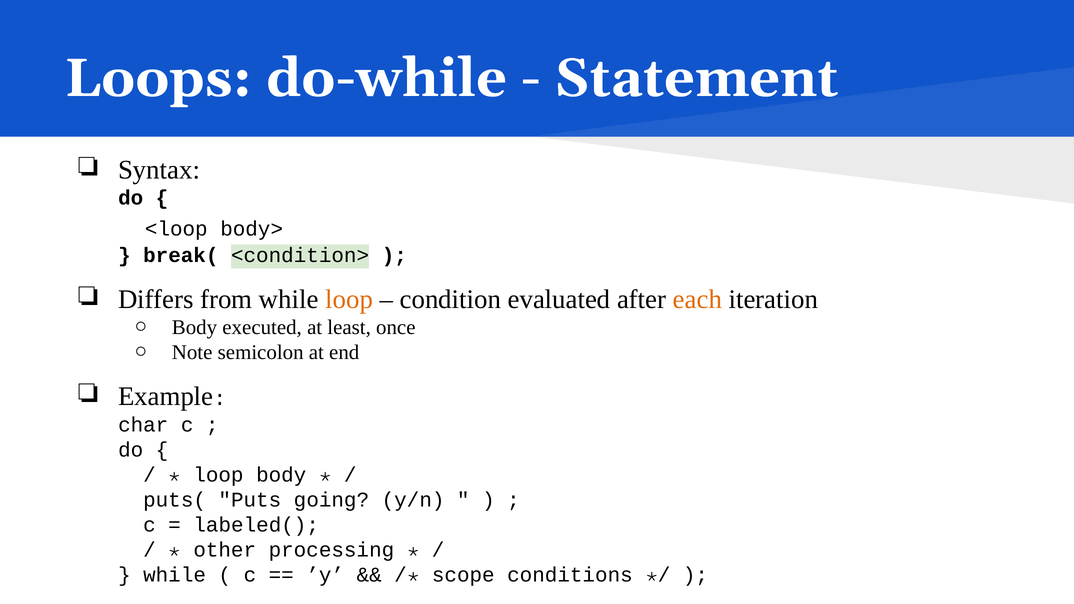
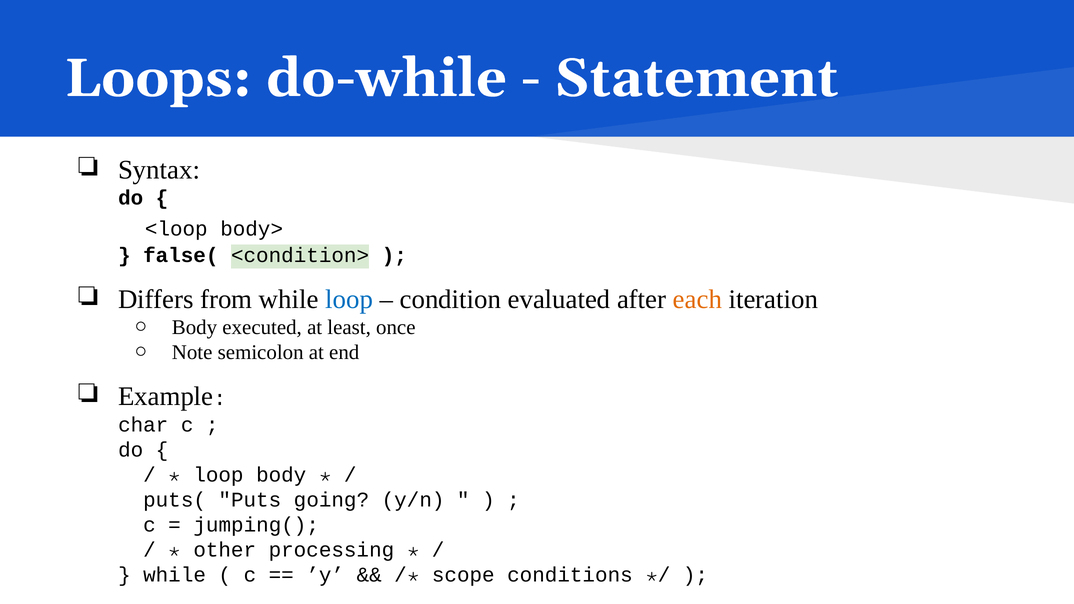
break(: break( -> false(
loop at (349, 299) colour: orange -> blue
labeled(: labeled( -> jumping(
